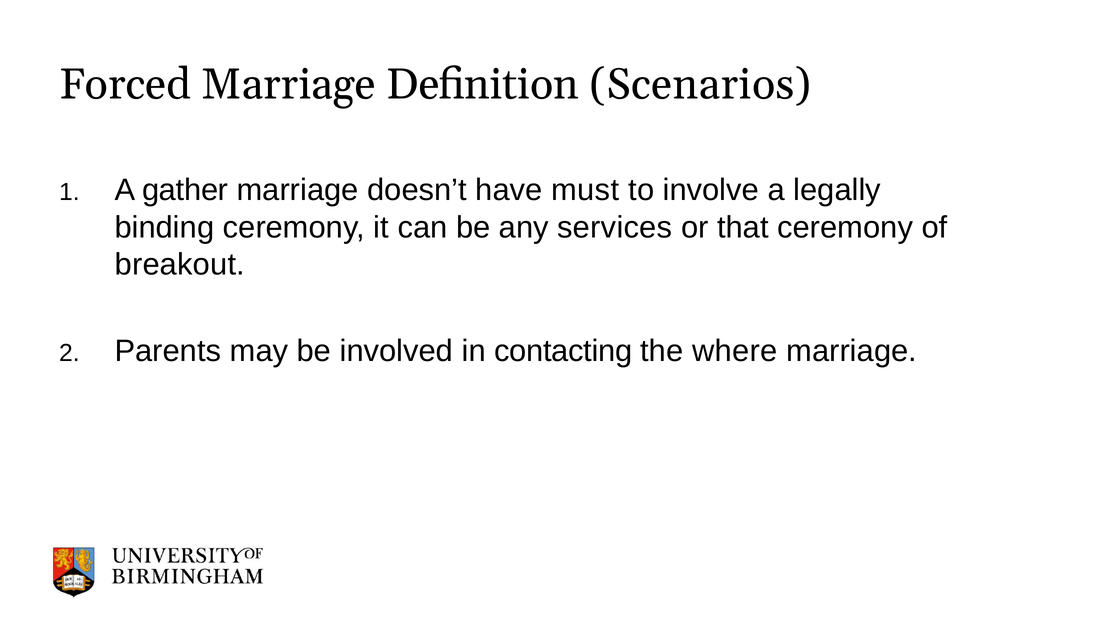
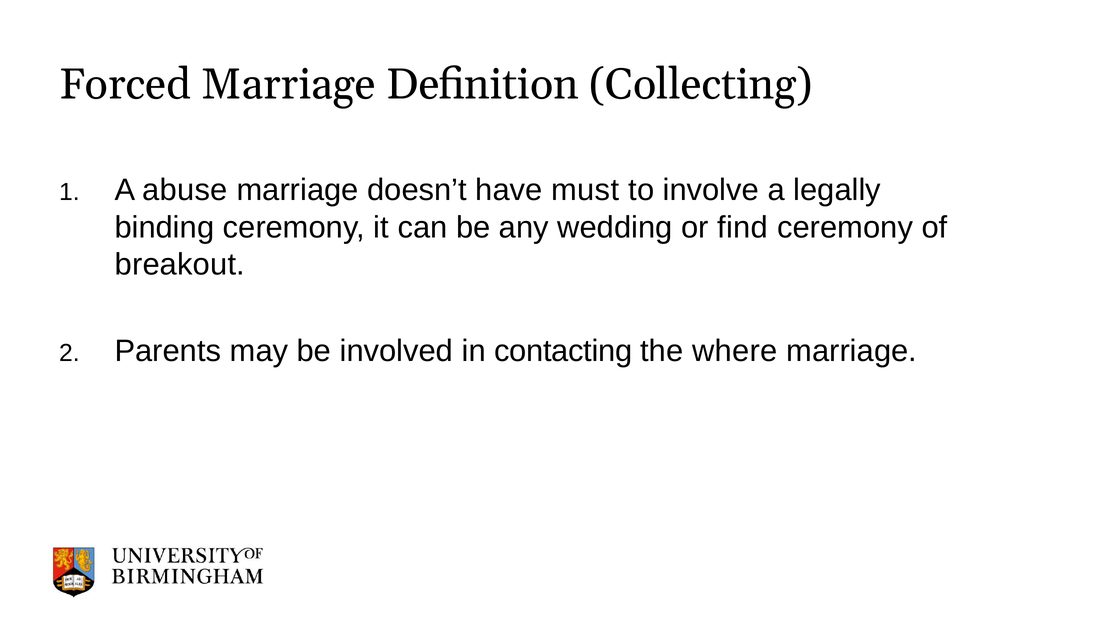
Scenarios: Scenarios -> Collecting
gather: gather -> abuse
services: services -> wedding
that: that -> find
